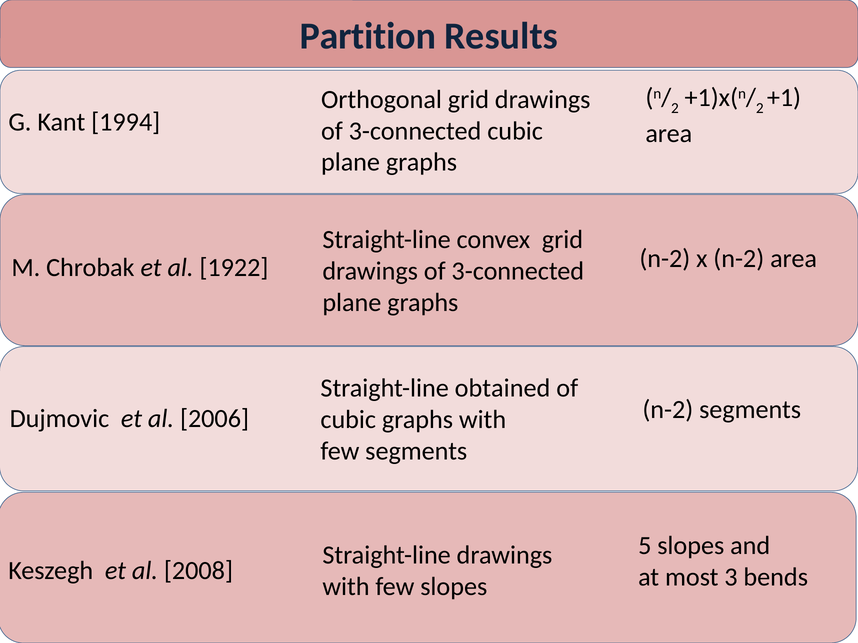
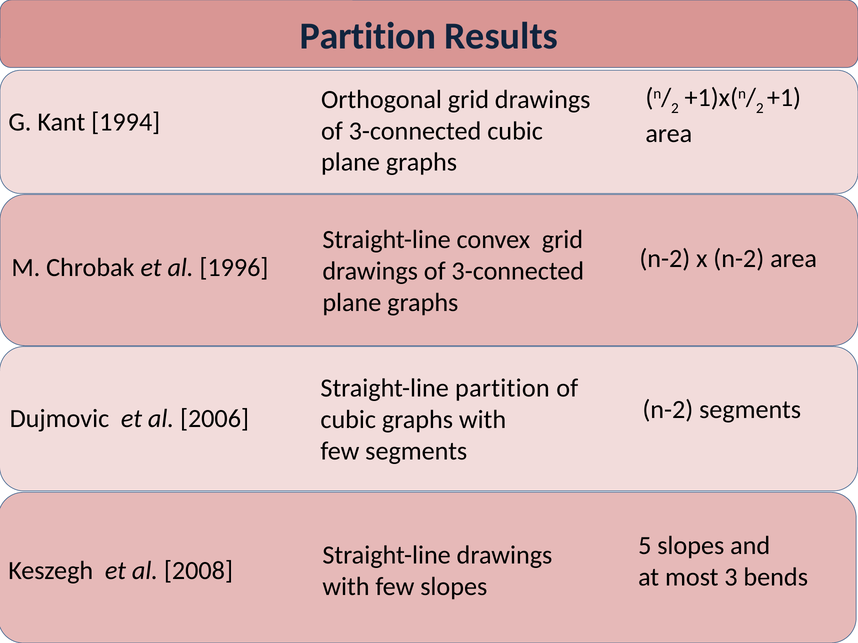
1922: 1922 -> 1996
Straight-line obtained: obtained -> partition
